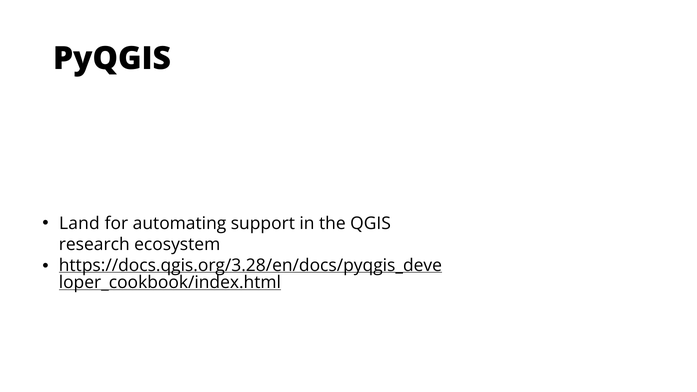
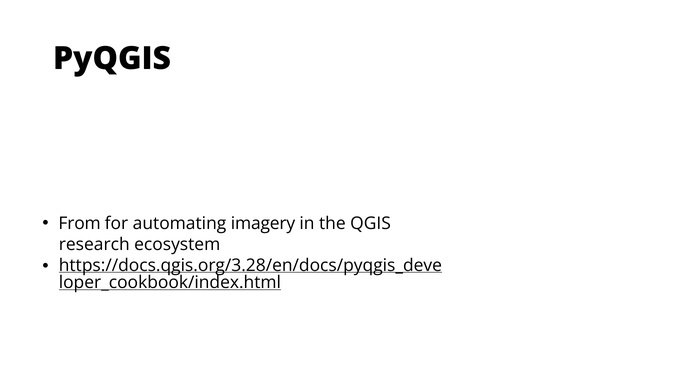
Land: Land -> From
support: support -> imagery
